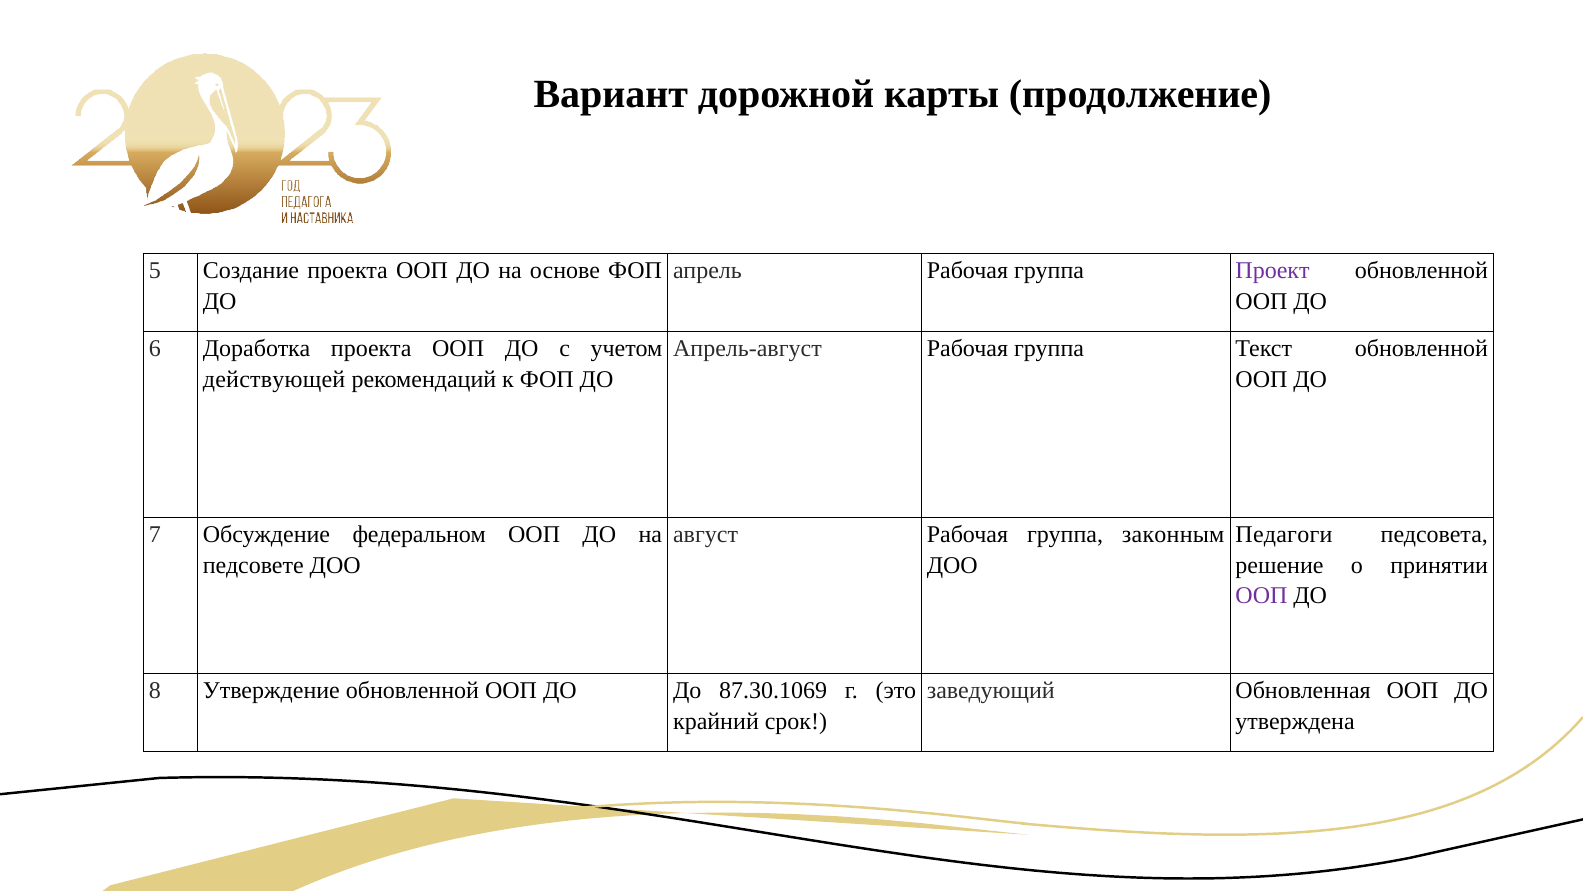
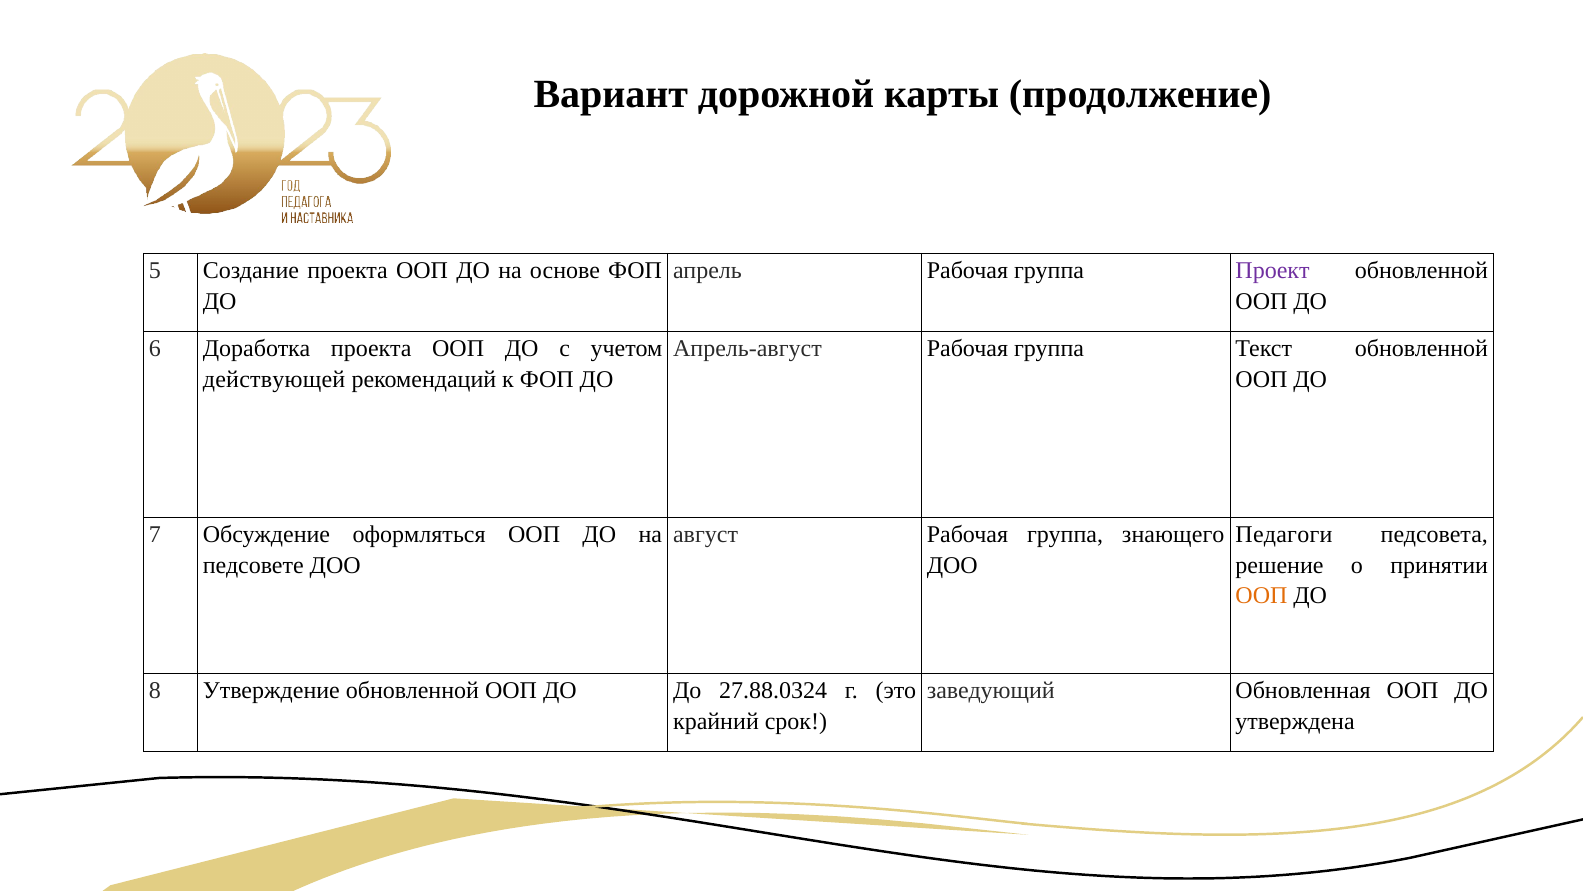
федеральном: федеральном -> оформляться
законным: законным -> знающего
ООП at (1261, 595) colour: purple -> orange
87.30.1069: 87.30.1069 -> 27.88.0324
